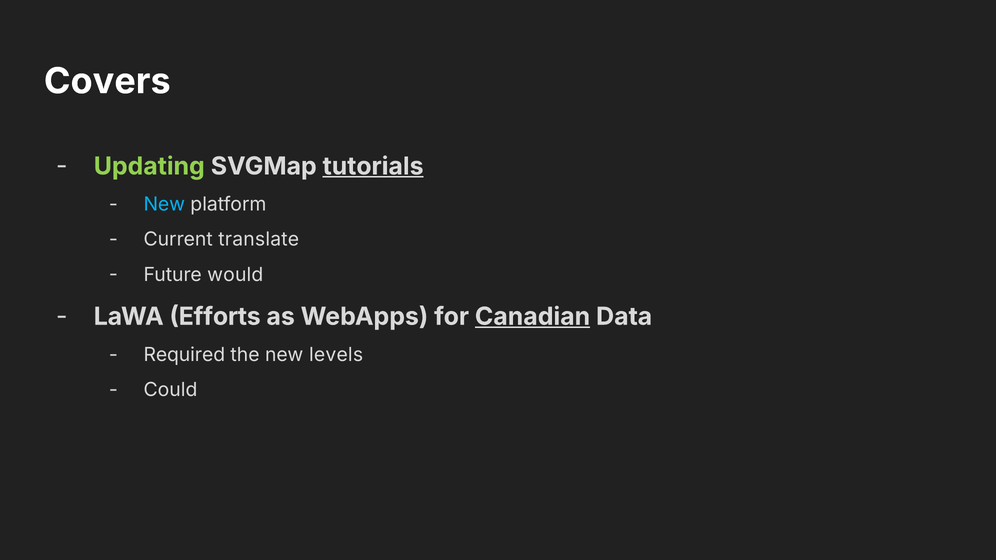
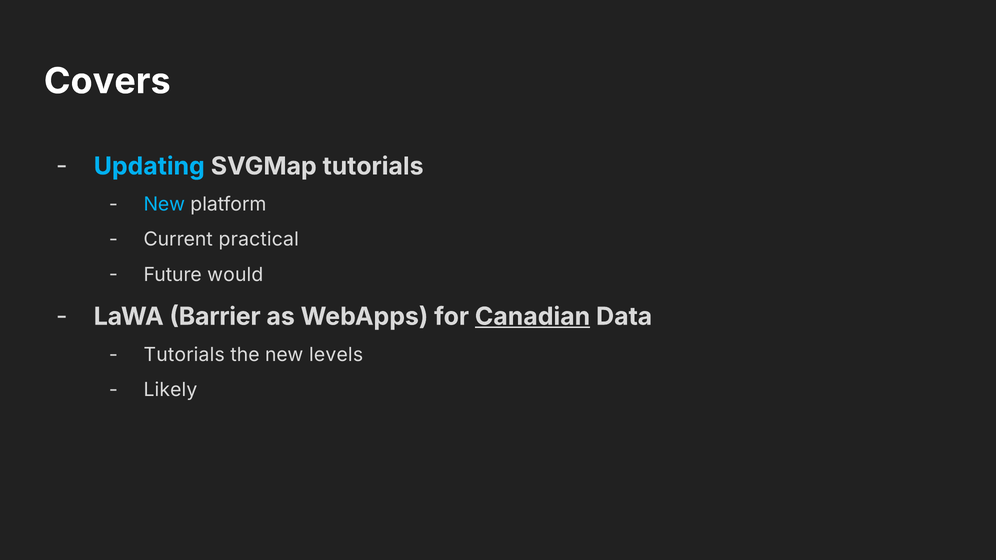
Updating colour: light green -> light blue
tutorials at (373, 166) underline: present -> none
translate: translate -> practical
Efforts: Efforts -> Barrier
Required at (184, 355): Required -> Tutorials
Could: Could -> Likely
